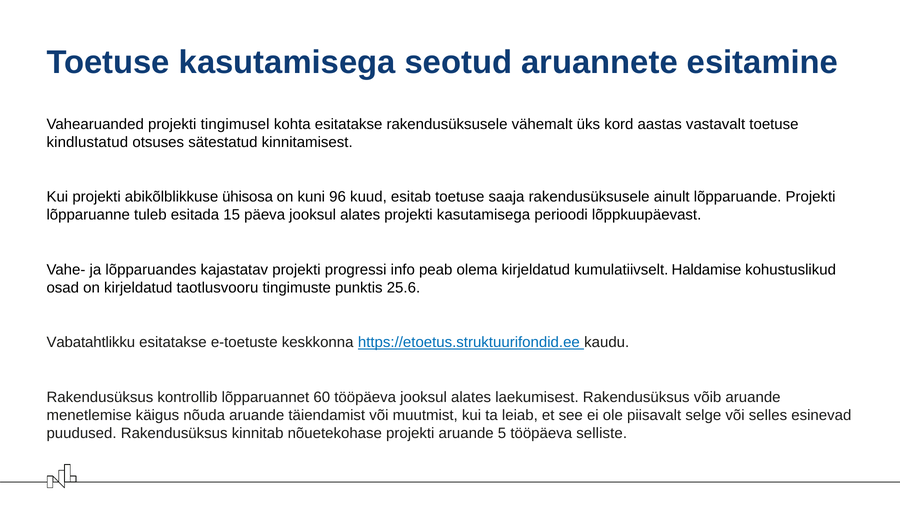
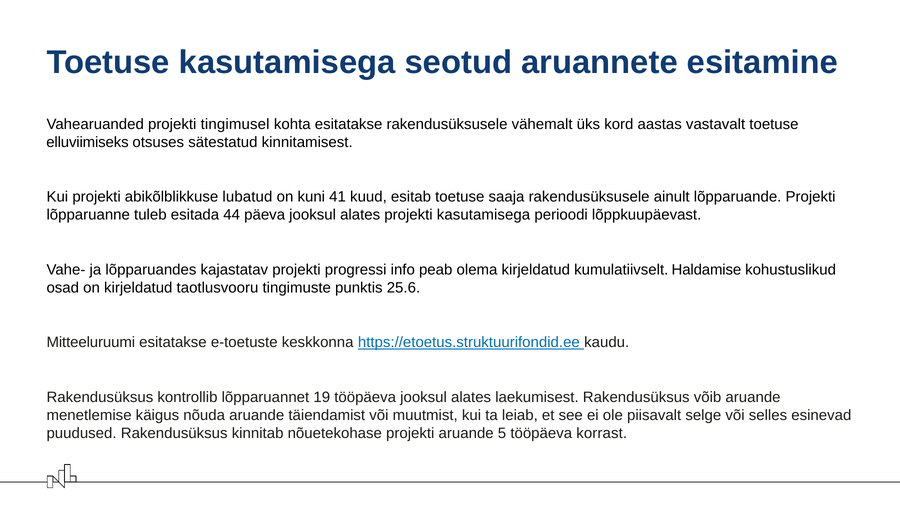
kindlustatud: kindlustatud -> elluviimiseks
ühisosa: ühisosa -> lubatud
96: 96 -> 41
15: 15 -> 44
Vabatahtlikku: Vabatahtlikku -> Mitteeluruumi
60: 60 -> 19
selliste: selliste -> korrast
